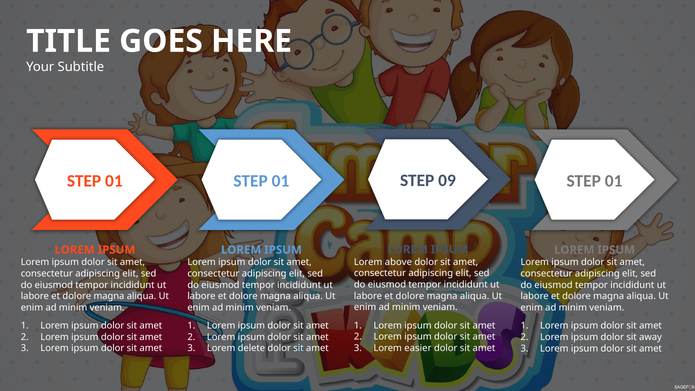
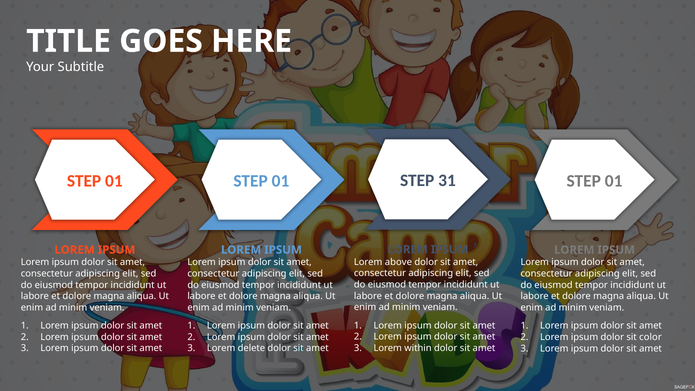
09: 09 -> 31
away: away -> color
easier: easier -> within
